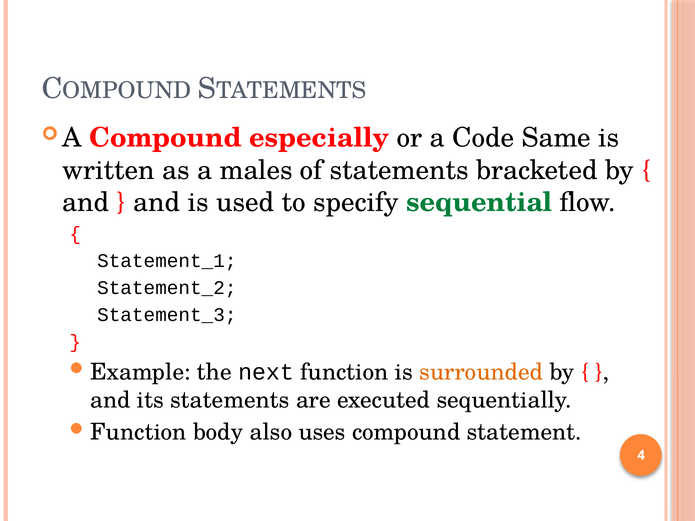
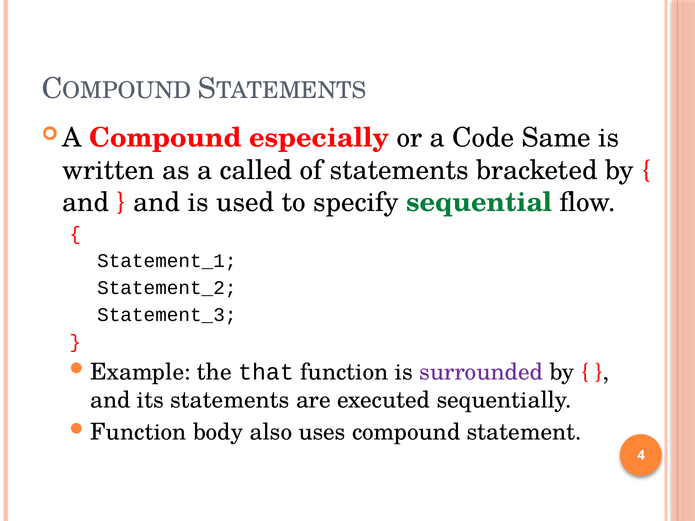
males: males -> called
next: next -> that
surrounded colour: orange -> purple
